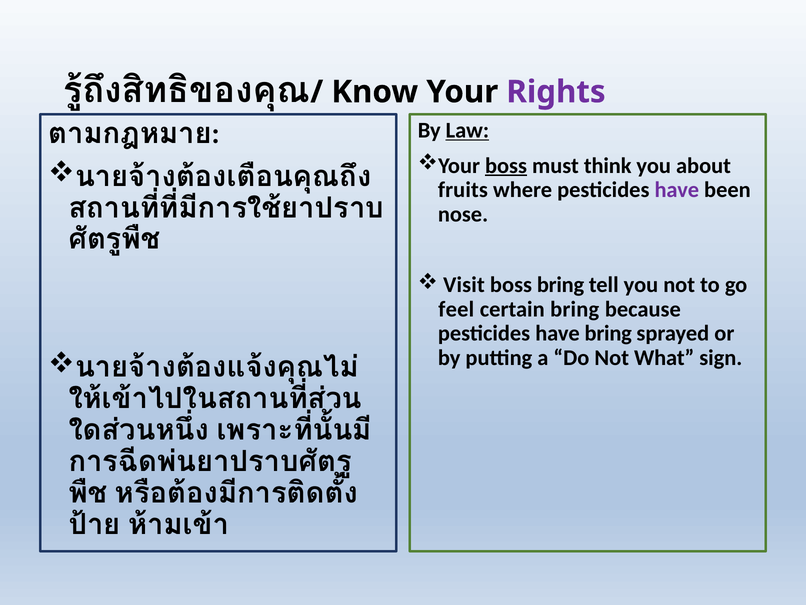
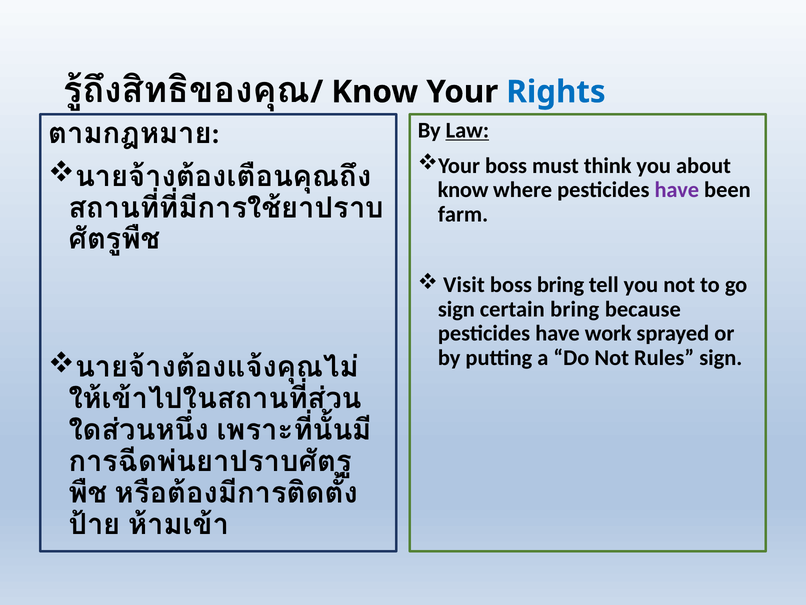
Rights colour: purple -> blue
boss at (506, 166) underline: present -> none
fruits at (463, 190): fruits -> know
nose: nose -> farm
feel at (456, 309): feel -> sign
have bring: bring -> work
What: What -> Rules
